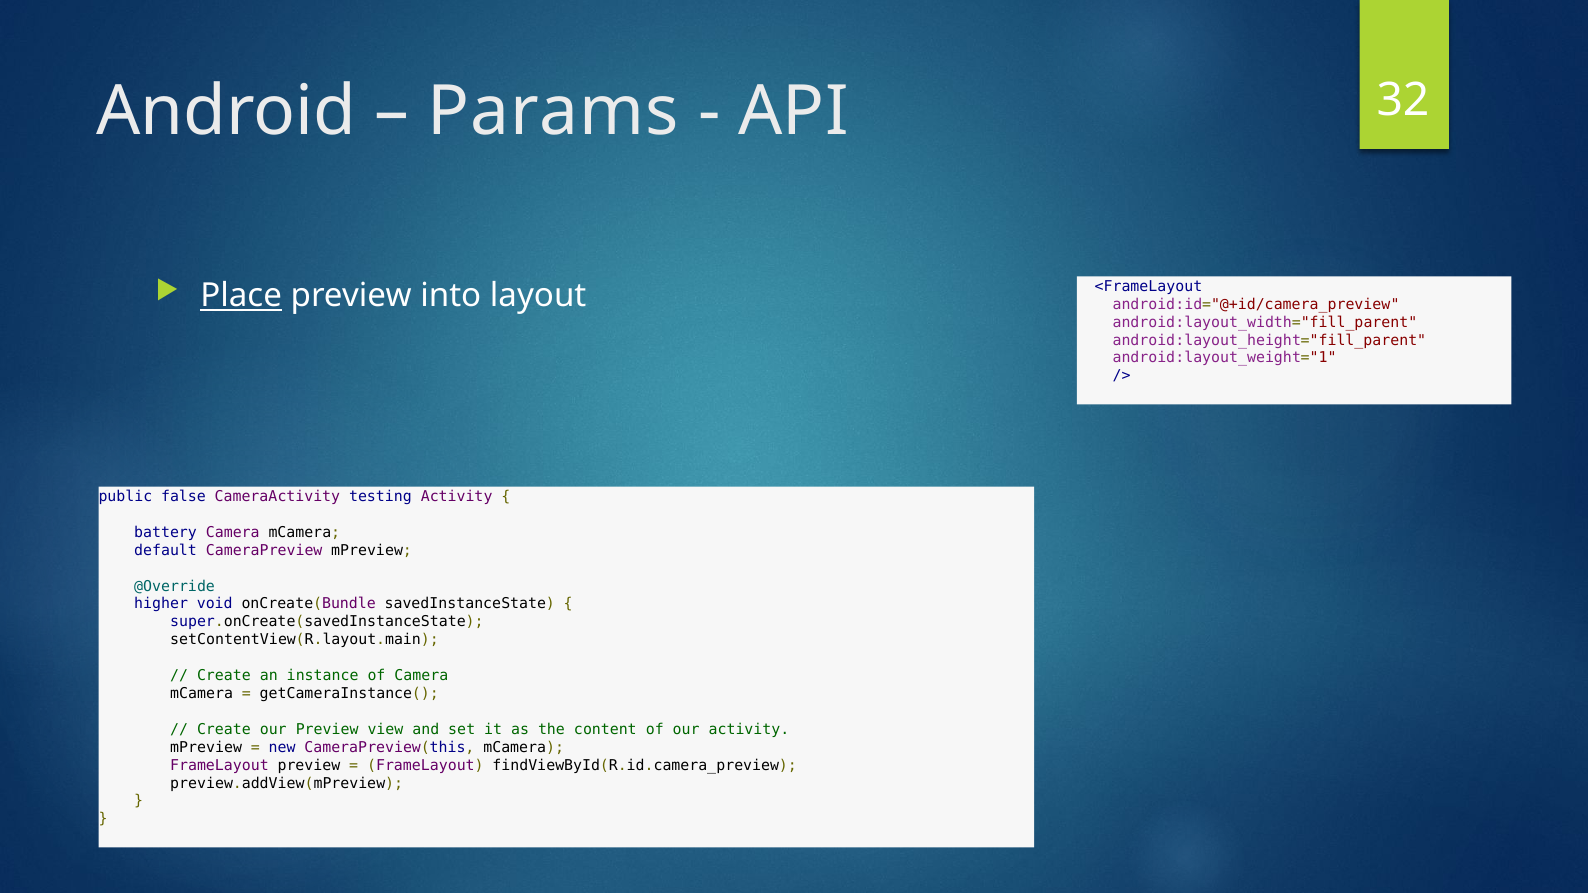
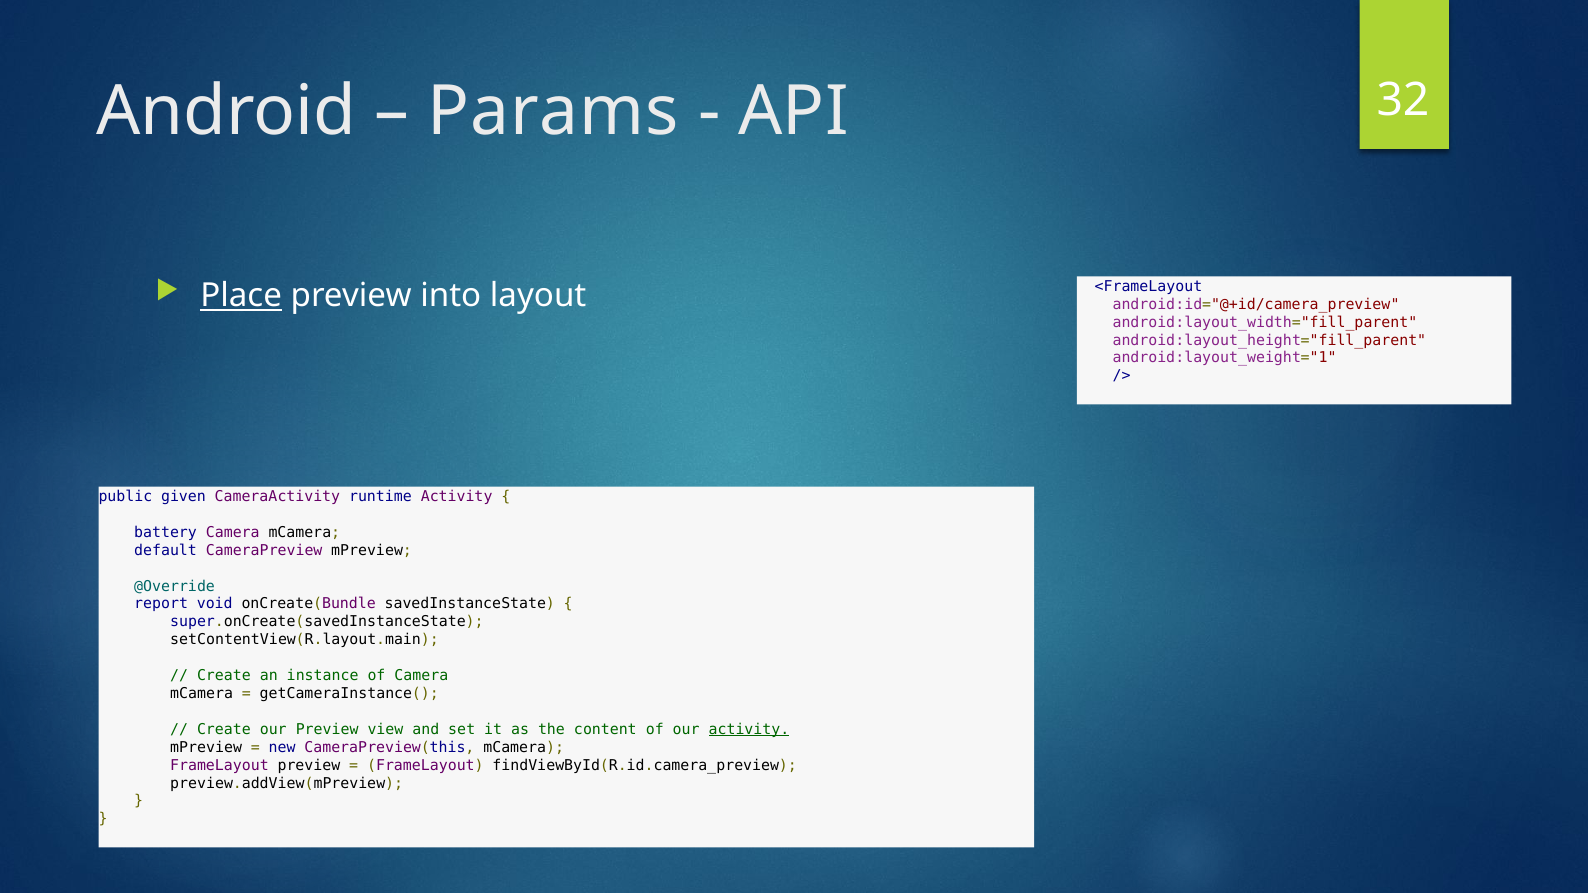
false: false -> given
testing: testing -> runtime
higher: higher -> report
activity at (749, 730) underline: none -> present
